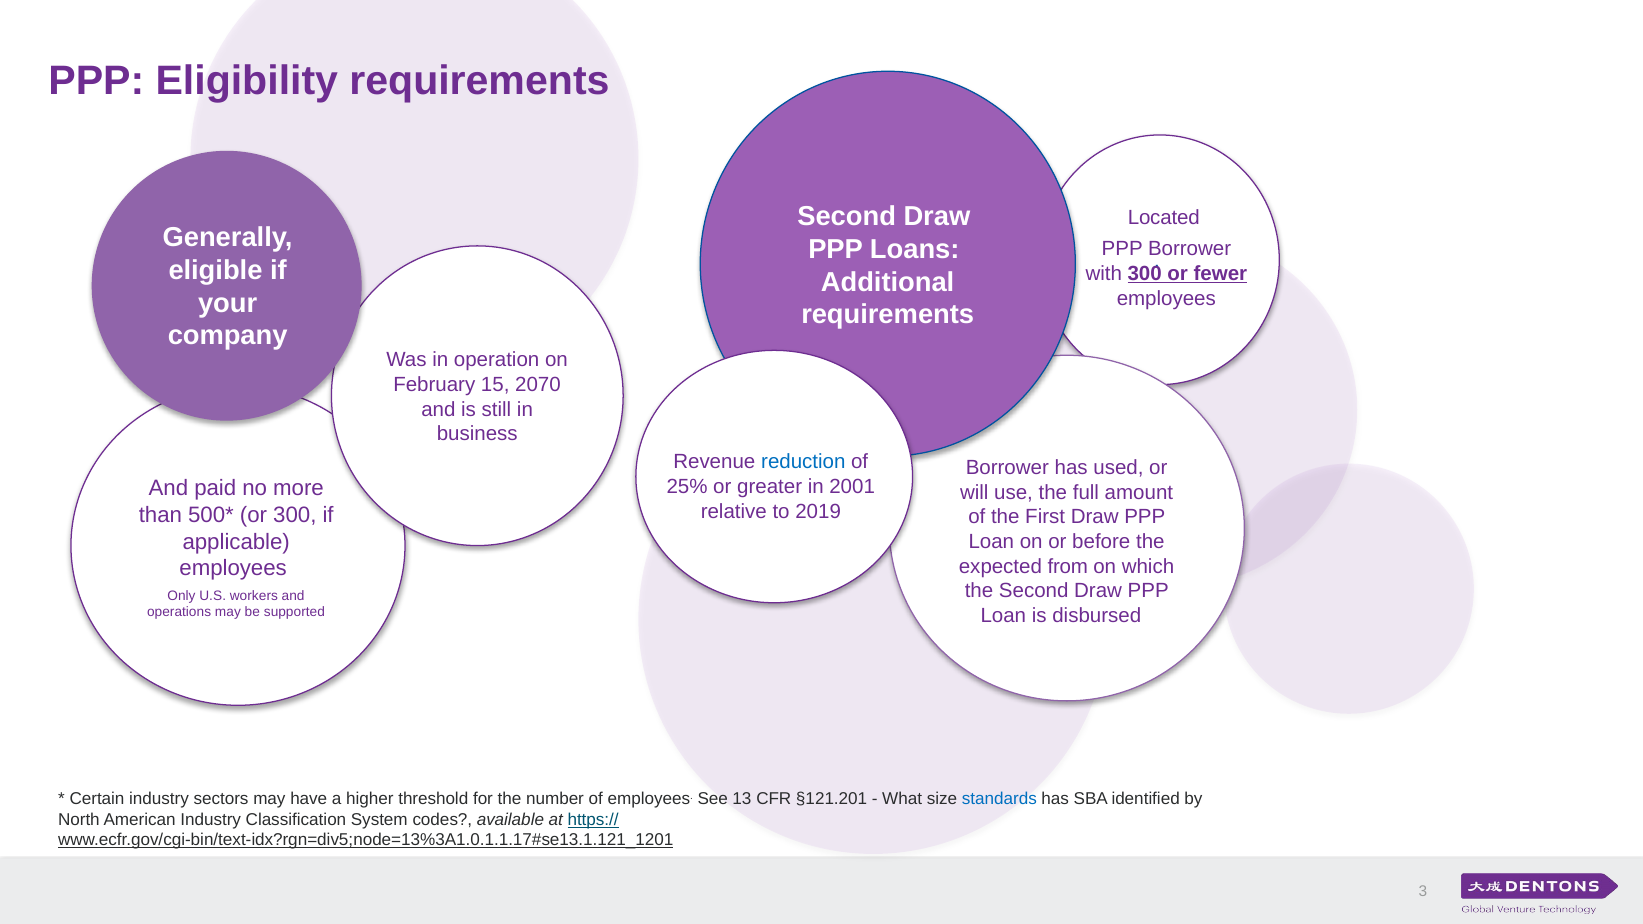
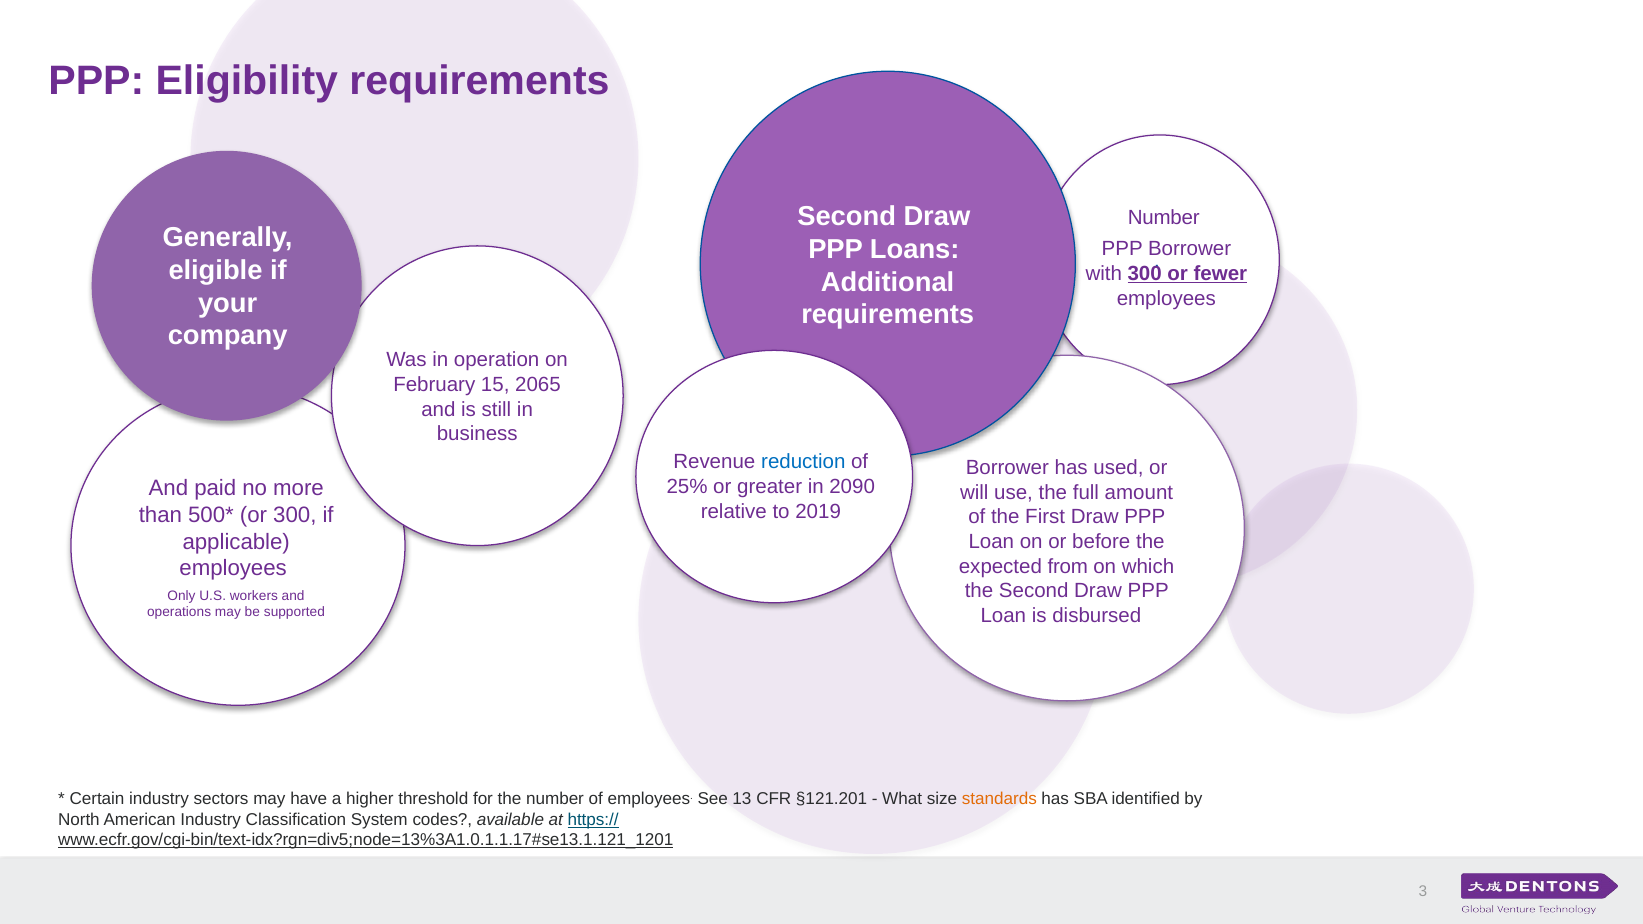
Located at (1164, 218): Located -> Number
2070: 2070 -> 2065
2001: 2001 -> 2090
standards colour: blue -> orange
